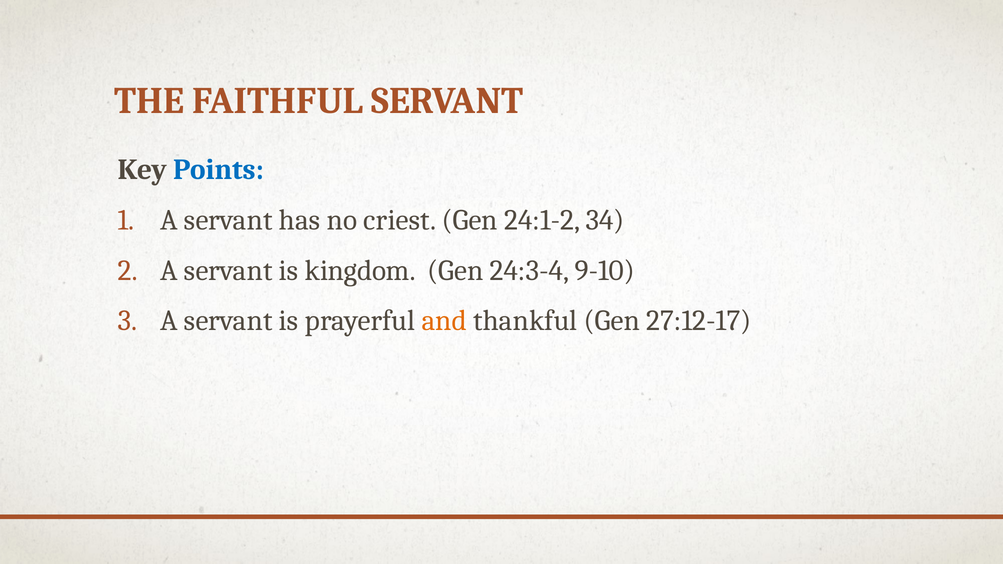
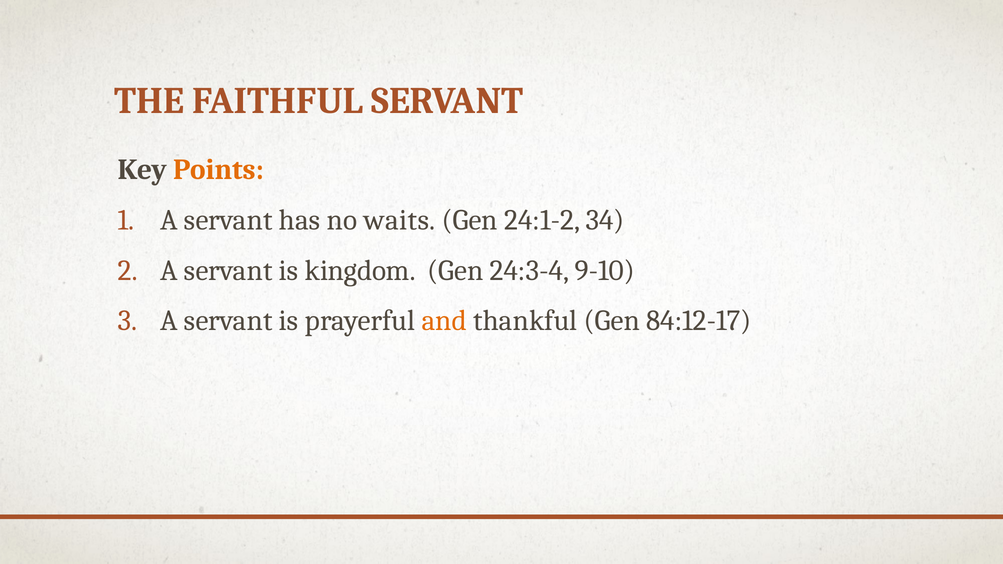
Points colour: blue -> orange
criest: criest -> waits
27:12-17: 27:12-17 -> 84:12-17
